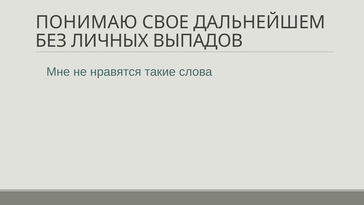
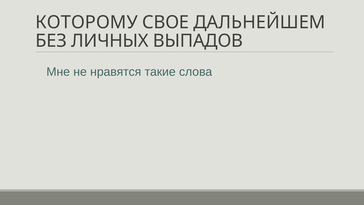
ПОНИМАЮ: ПОНИМАЮ -> КОТОРОМУ
